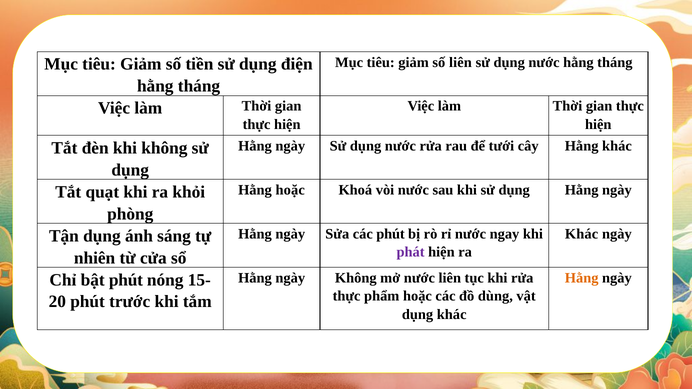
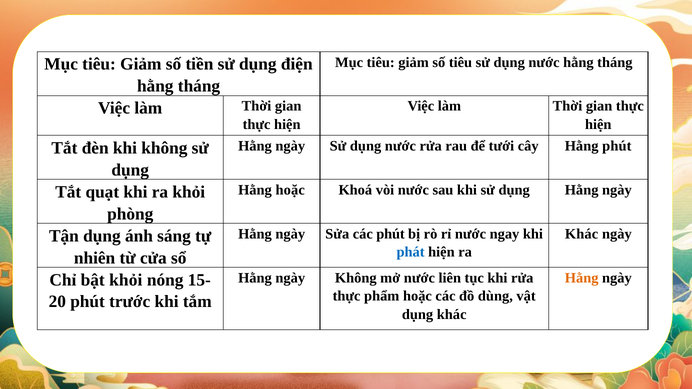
số liên: liên -> tiêu
Hằng khác: khác -> phút
phát colour: purple -> blue
bật phút: phút -> khỏi
